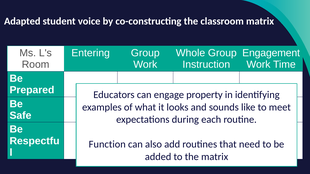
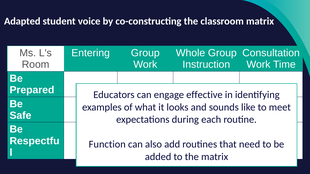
Engagement: Engagement -> Consultation
property: property -> effective
